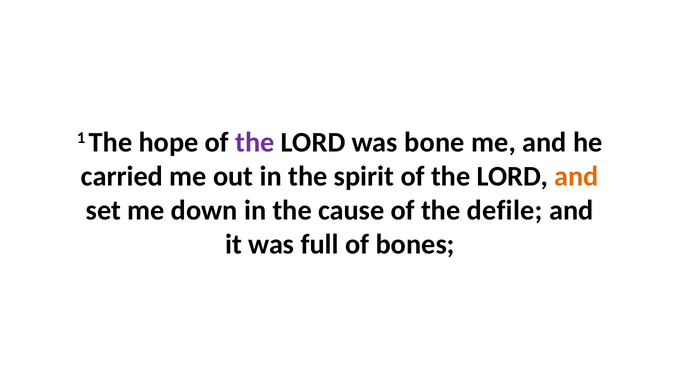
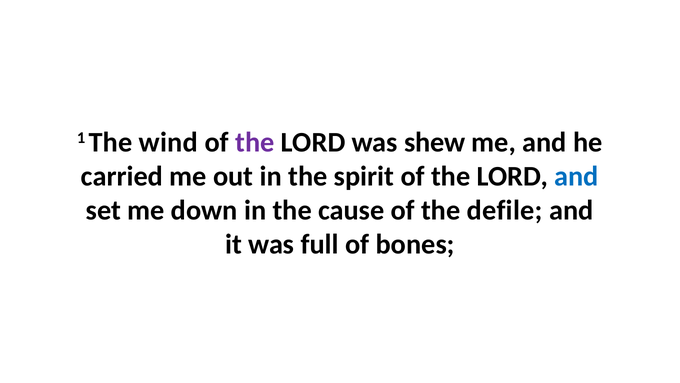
hope: hope -> wind
bone: bone -> shew
and at (576, 176) colour: orange -> blue
